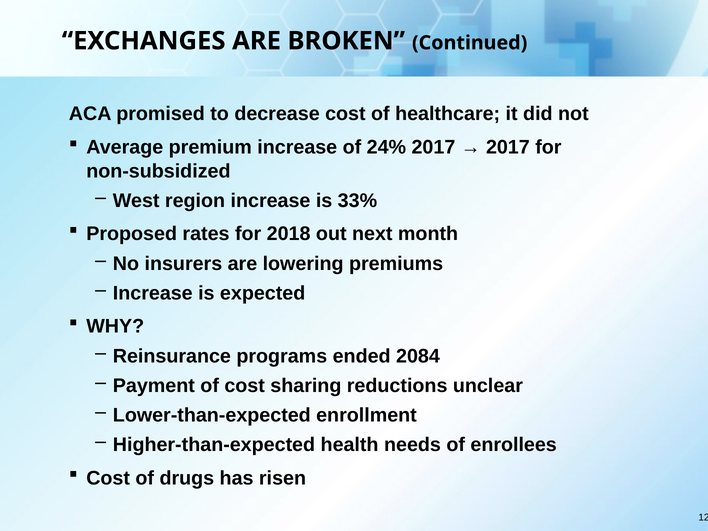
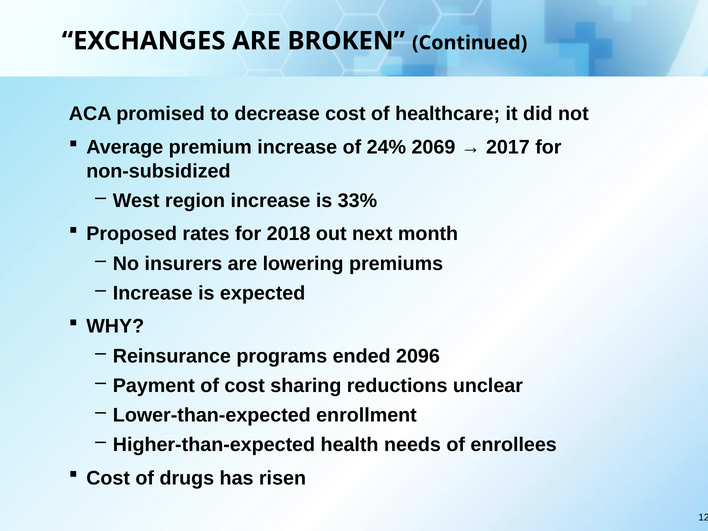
24% 2017: 2017 -> 2069
2084: 2084 -> 2096
